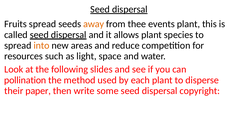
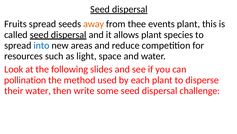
into colour: orange -> blue
their paper: paper -> water
copyright: copyright -> challenge
